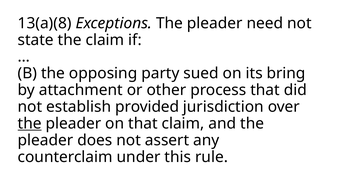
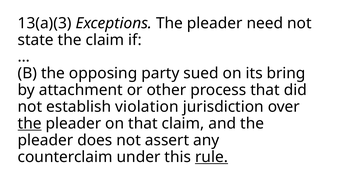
13(a)(8: 13(a)(8 -> 13(a)(3
provided: provided -> violation
rule underline: none -> present
